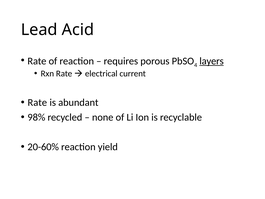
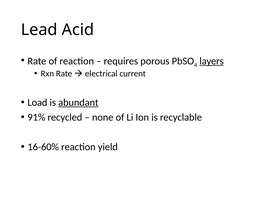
Rate at (37, 102): Rate -> Load
abundant underline: none -> present
98%: 98% -> 91%
20-60%: 20-60% -> 16-60%
